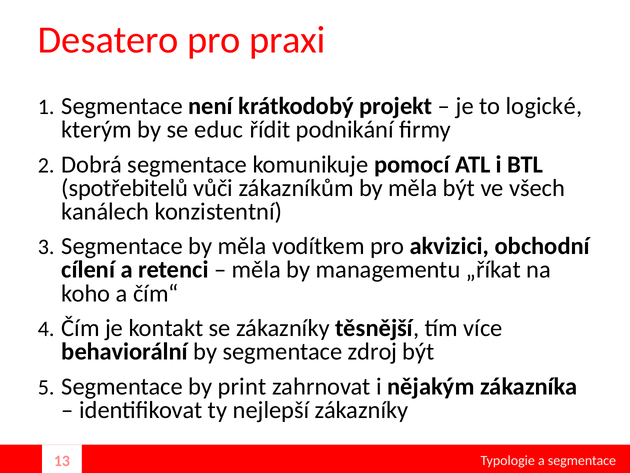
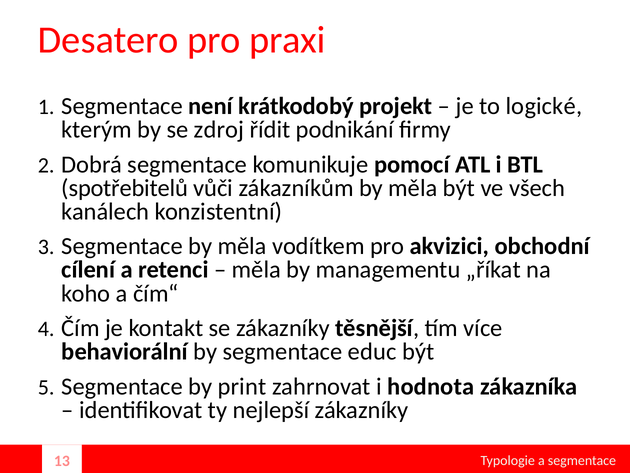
educ: educ -> zdroj
zdroj: zdroj -> educ
nějakým: nějakým -> hodnota
